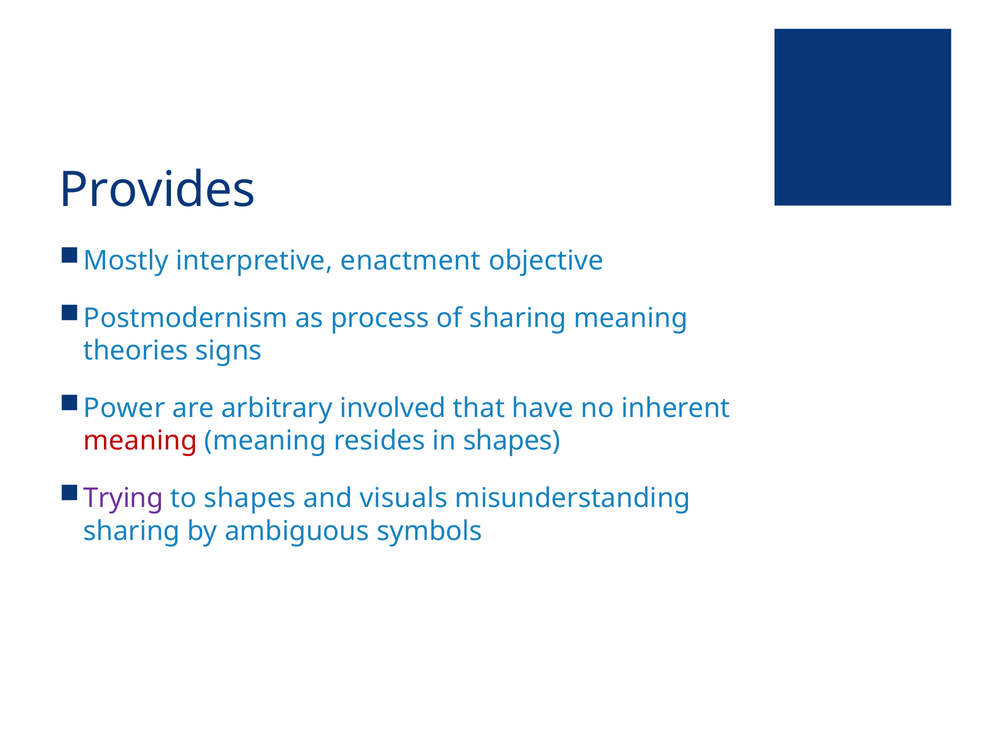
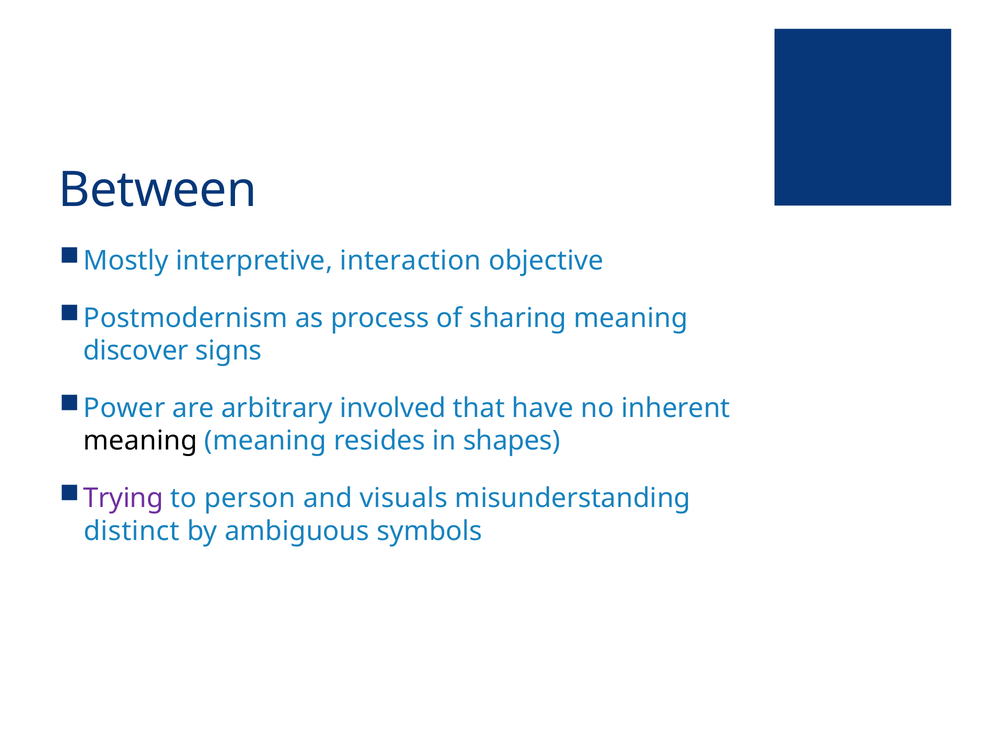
Provides: Provides -> Between
enactment: enactment -> interaction
theories: theories -> discover
meaning at (140, 441) colour: red -> black
to shapes: shapes -> person
sharing at (132, 531): sharing -> distinct
